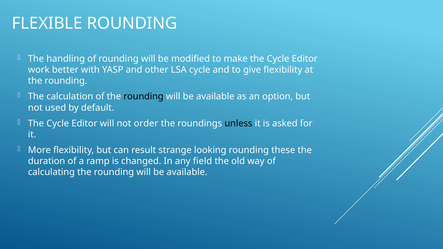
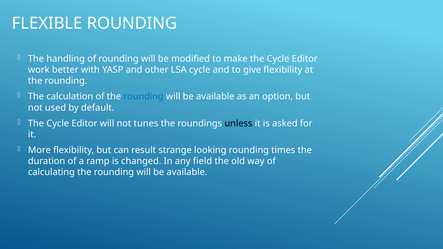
rounding at (144, 97) colour: black -> blue
order: order -> tunes
these: these -> times
